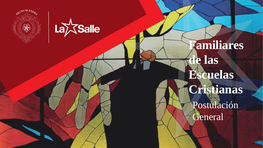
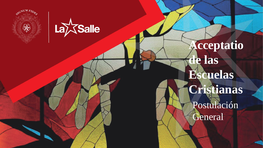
Familiares: Familiares -> Acceptatio
